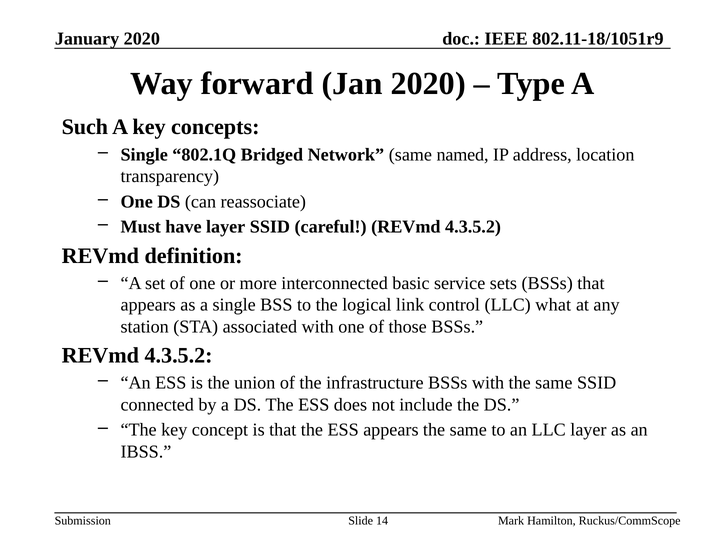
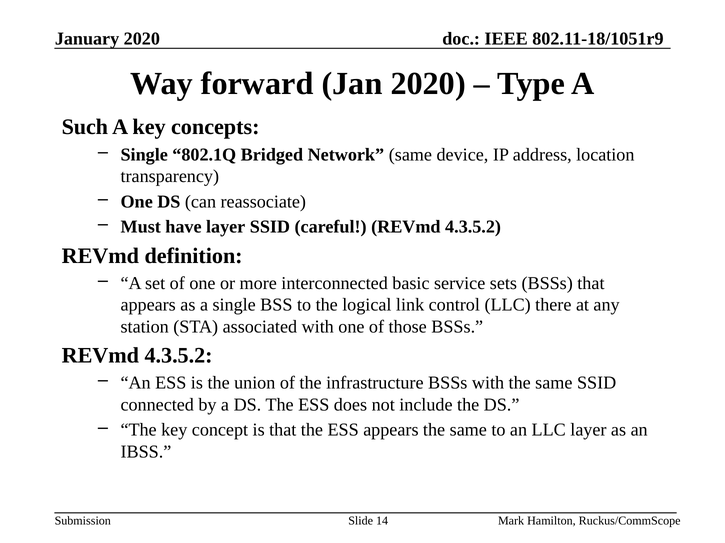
named: named -> device
what: what -> there
